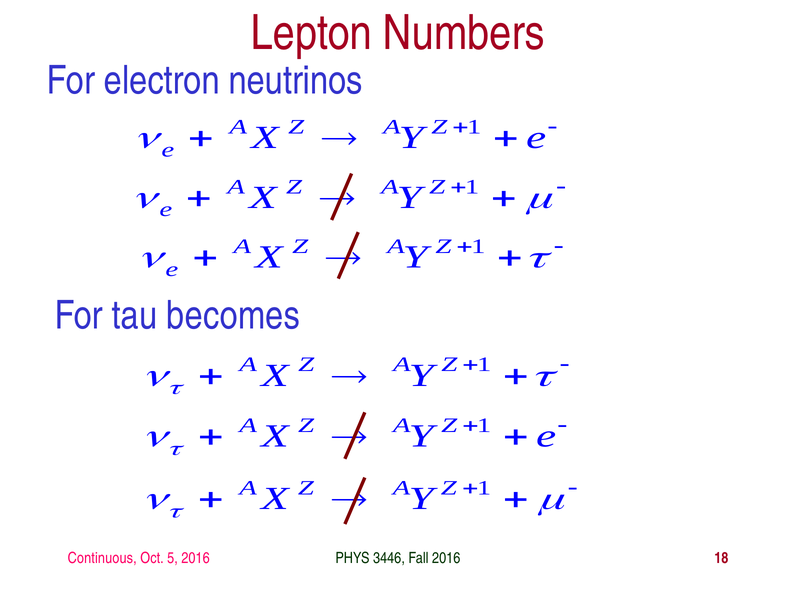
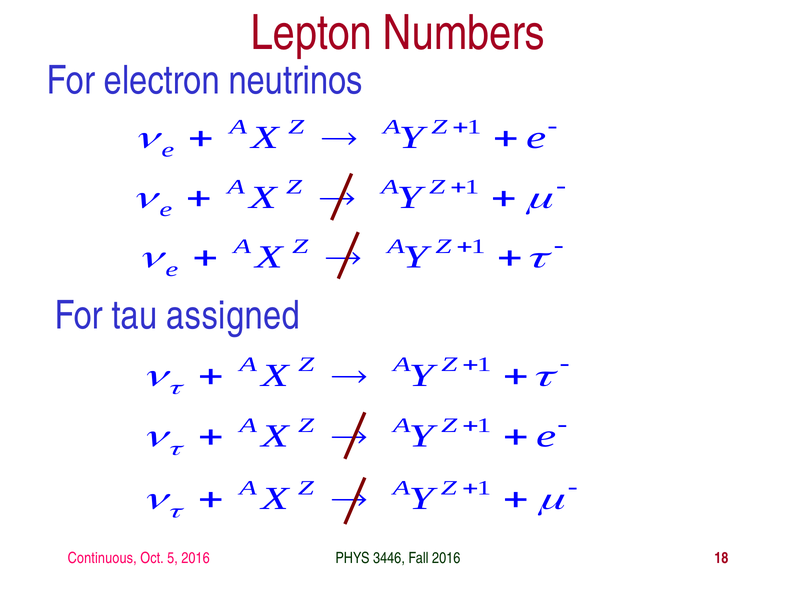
becomes: becomes -> assigned
